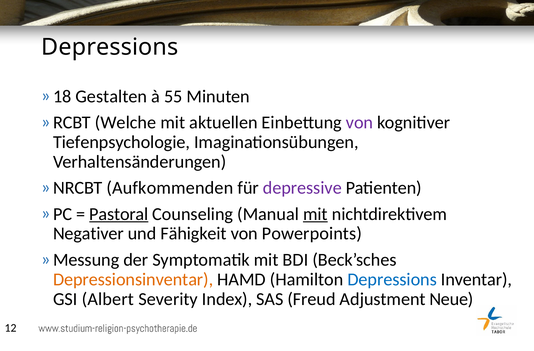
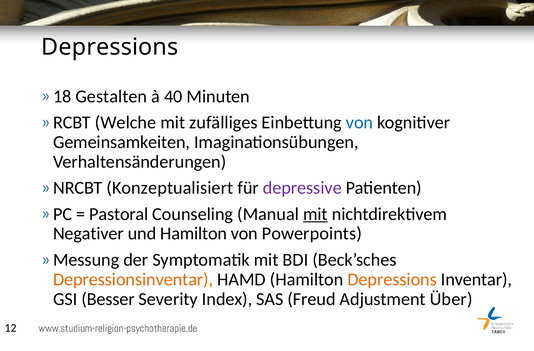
55: 55 -> 40
aktuellen: aktuellen -> zufälliges
von at (360, 122) colour: purple -> blue
Tiefenpsychologie: Tiefenpsychologie -> Gemeinsamkeiten
Aufkommenden: Aufkommenden -> Konzeptualisiert
Pastoral underline: present -> none
und Fähigkeit: Fähigkeit -> Hamilton
Depressions at (392, 279) colour: blue -> orange
Albert: Albert -> Besser
Neue: Neue -> Über
